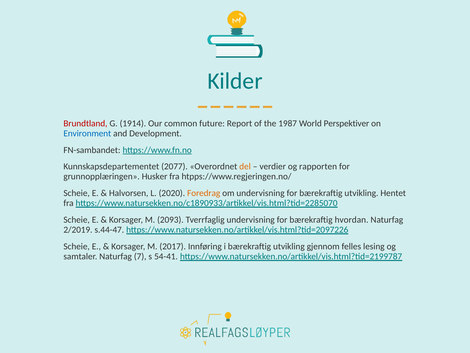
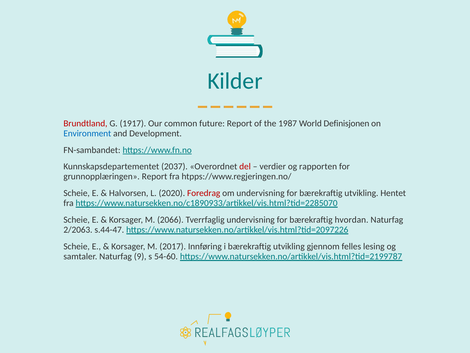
1914: 1914 -> 1917
Perspektiver: Perspektiver -> Definisjonen
2077: 2077 -> 2037
del colour: orange -> red
grunnopplæringen Husker: Husker -> Report
Foredrag colour: orange -> red
2093: 2093 -> 2066
2/2019: 2/2019 -> 2/2063
7: 7 -> 9
54-41: 54-41 -> 54-60
